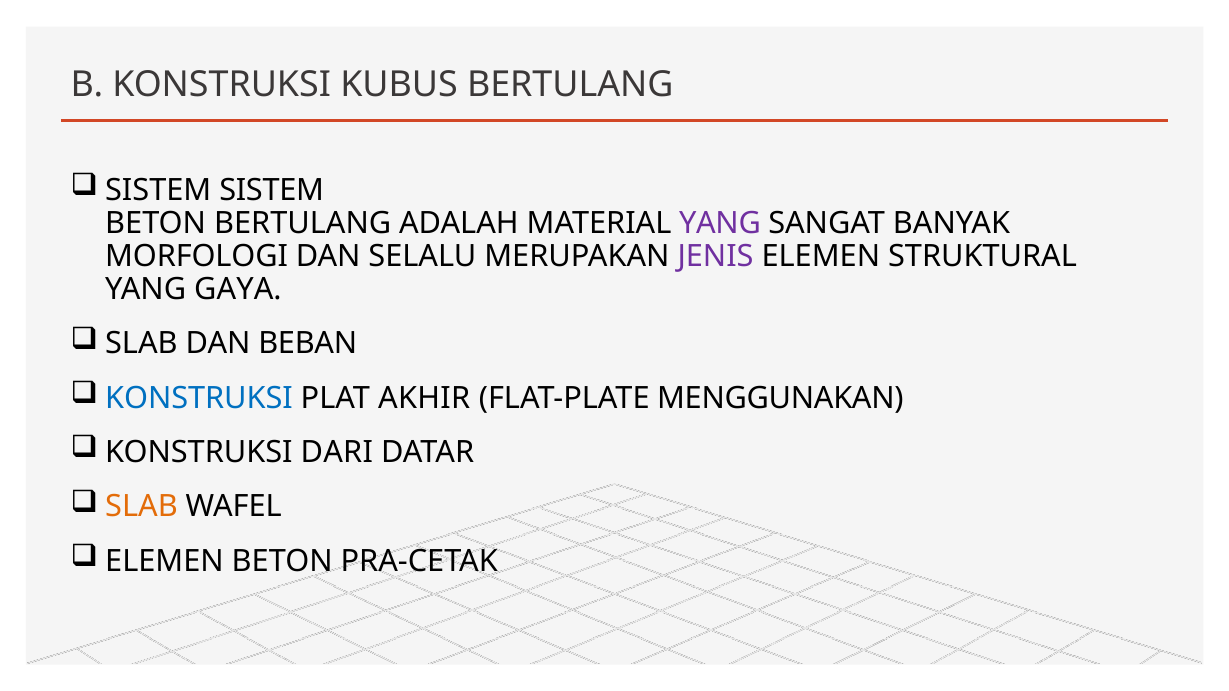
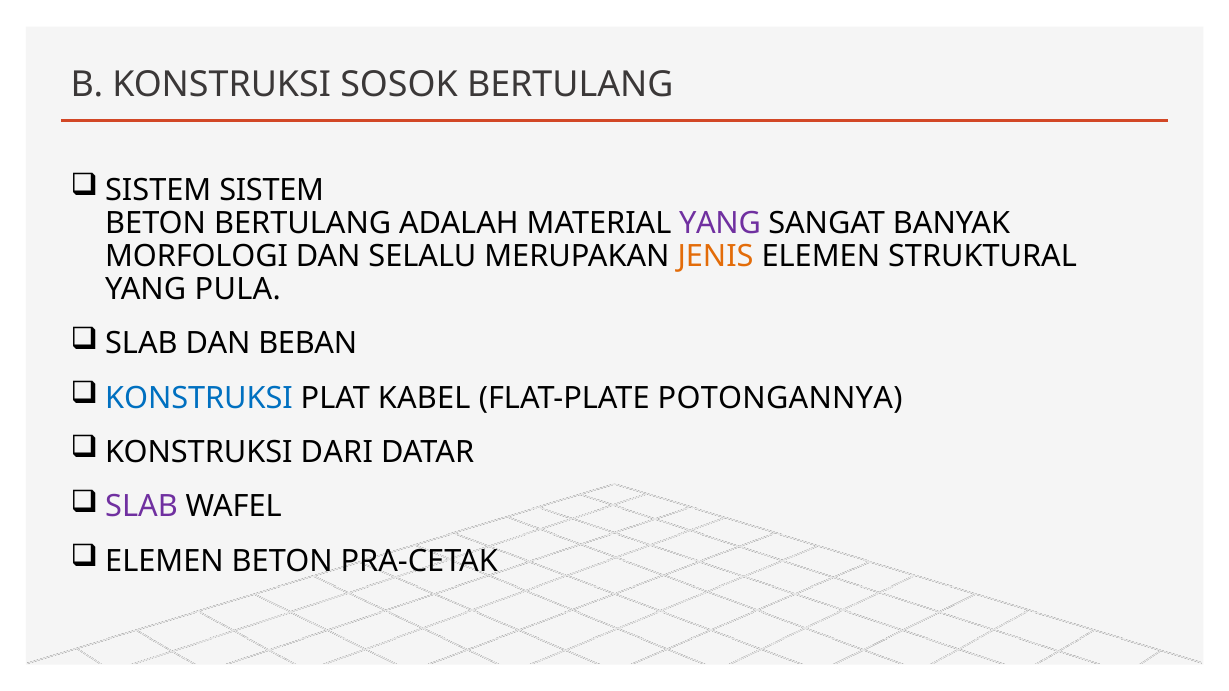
KUBUS: KUBUS -> SOSOK
JENIS colour: purple -> orange
GAYA: GAYA -> PULA
AKHIR: AKHIR -> KABEL
MENGGUNAKAN: MENGGUNAKAN -> POTONGANNYA
SLAB at (141, 507) colour: orange -> purple
